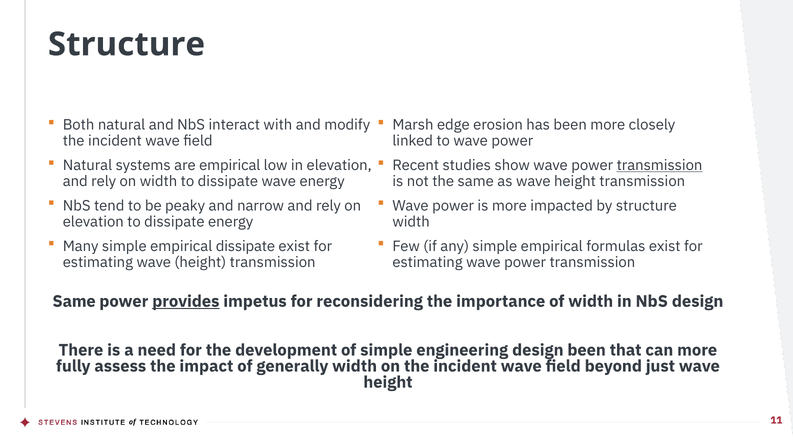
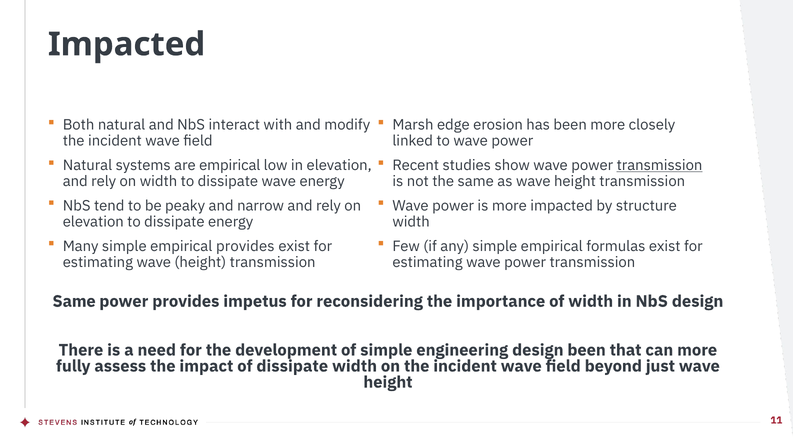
Structure at (126, 44): Structure -> Impacted
empirical dissipate: dissipate -> provides
provides at (186, 301) underline: present -> none
of generally: generally -> dissipate
